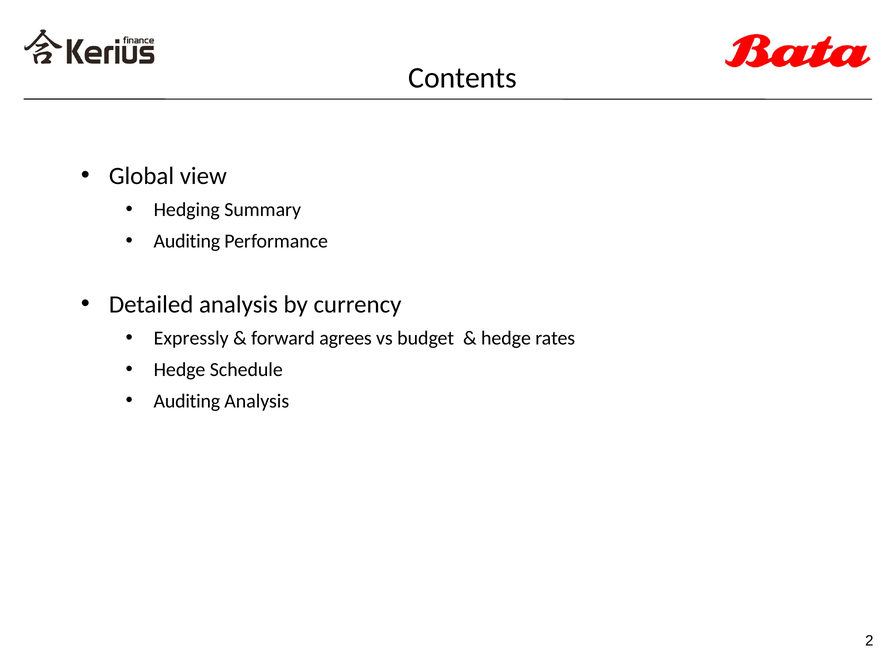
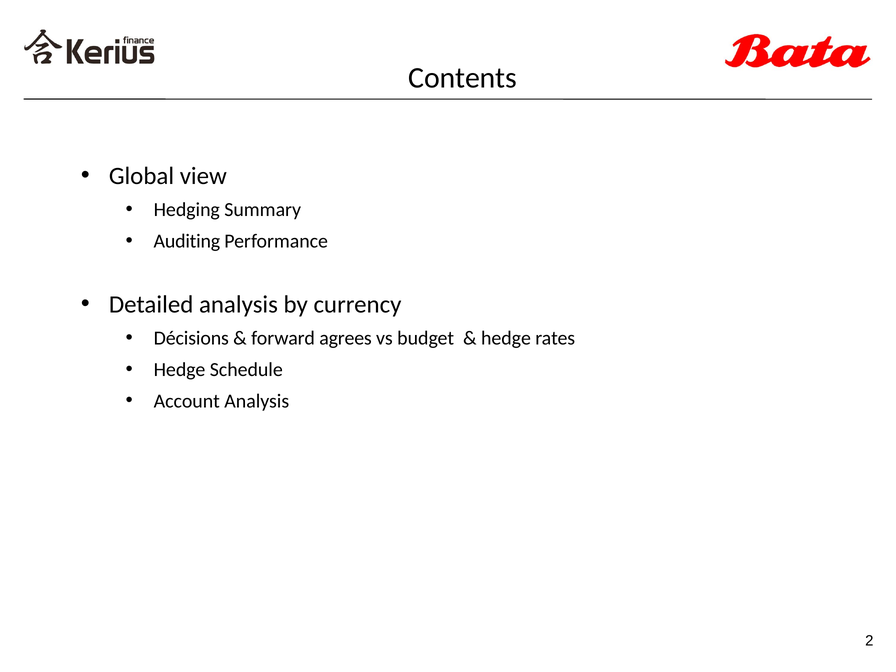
Expressly: Expressly -> Décisions
Auditing at (187, 401): Auditing -> Account
